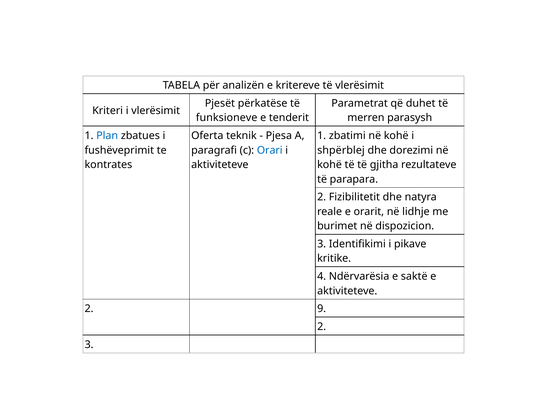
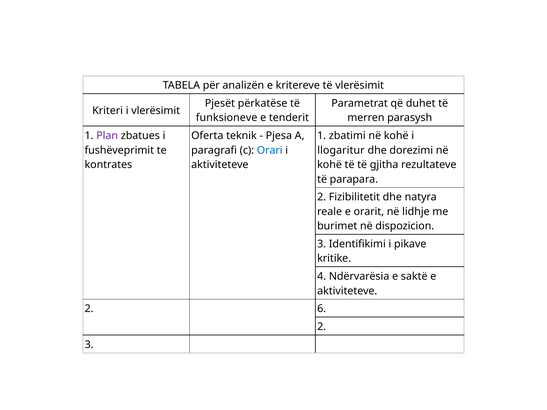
Plan colour: blue -> purple
shpërblej: shpërblej -> llogaritur
9: 9 -> 6
